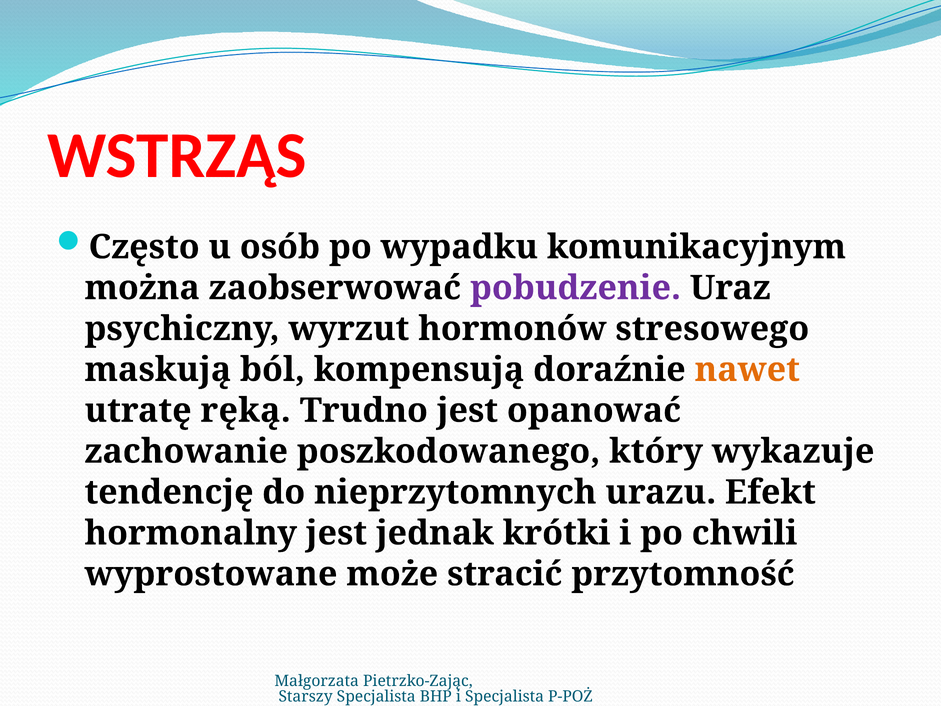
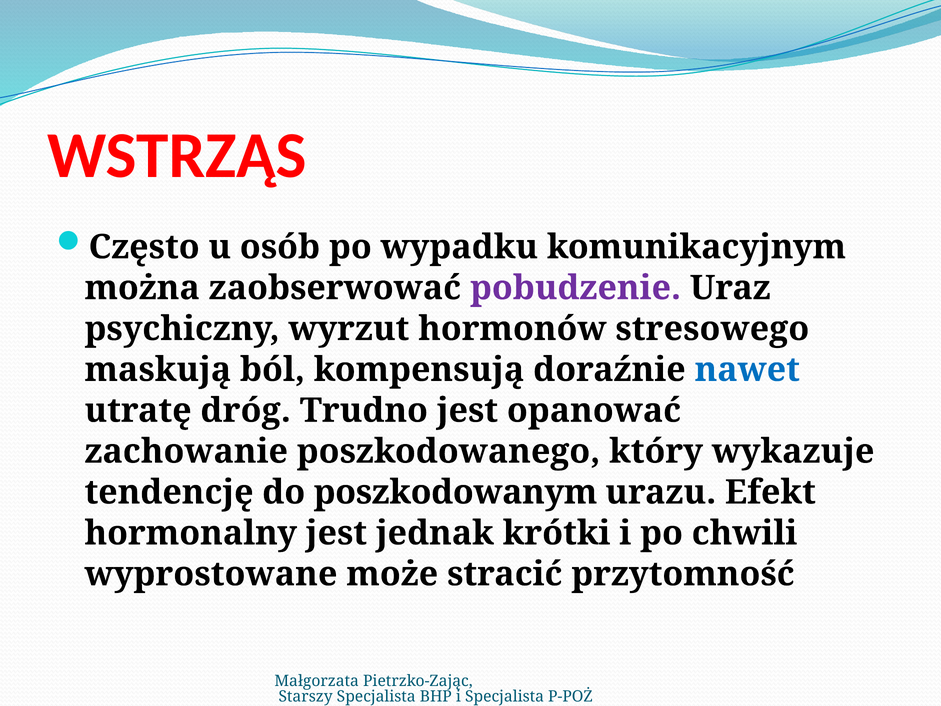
nawet colour: orange -> blue
ręką: ręką -> dróg
nieprzytomnych: nieprzytomnych -> poszkodowanym
